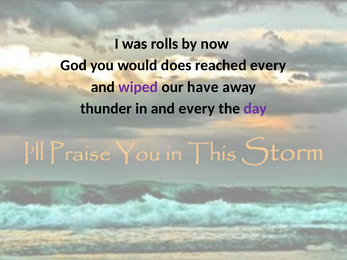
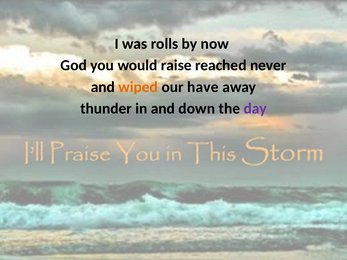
does: does -> raise
reached every: every -> never
wiped colour: purple -> orange
and every: every -> down
